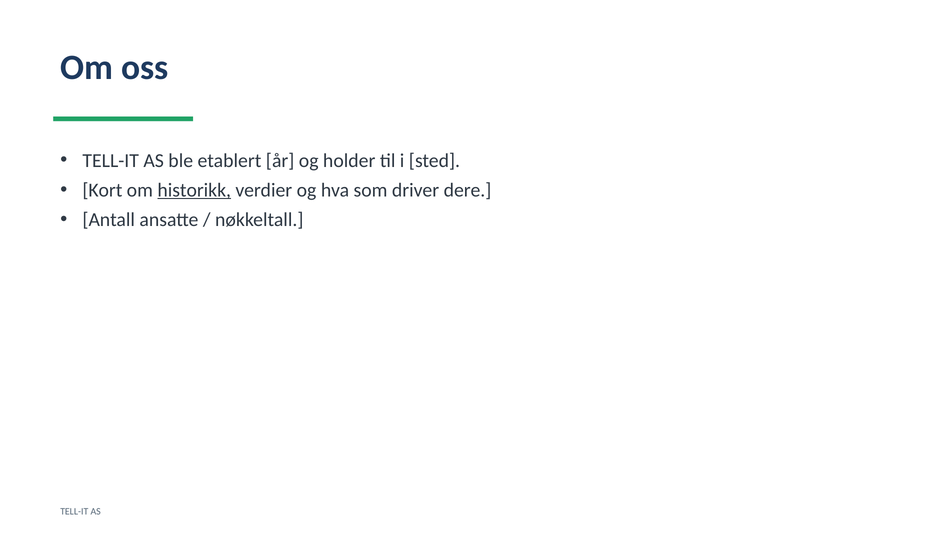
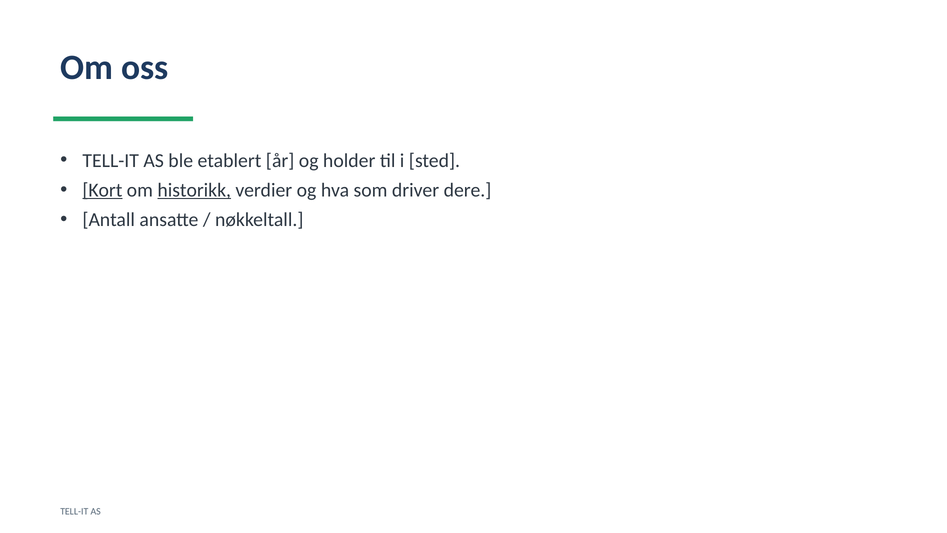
Kort underline: none -> present
